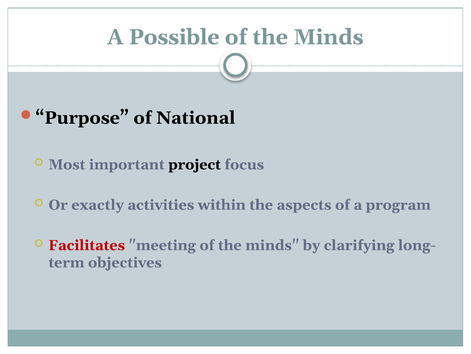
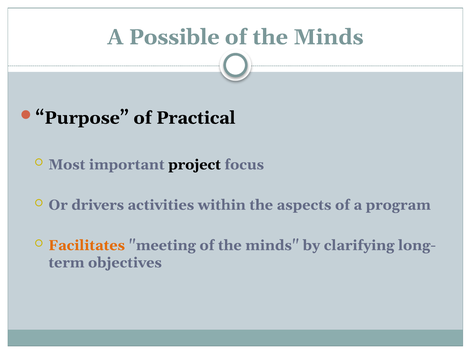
National: National -> Practical
exactly: exactly -> drivers
Facilitates colour: red -> orange
